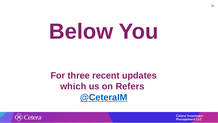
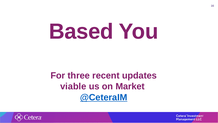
Below: Below -> Based
which: which -> viable
Refers: Refers -> Market
